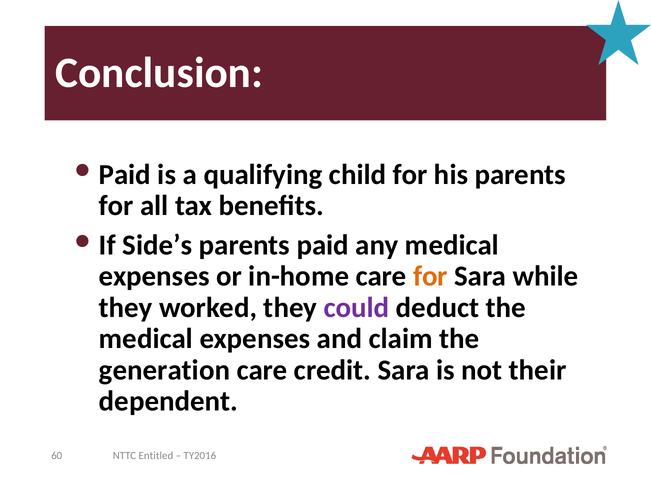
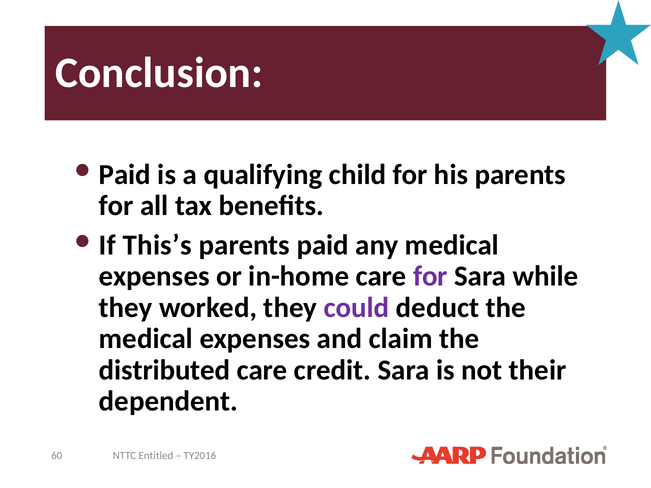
Side’s: Side’s -> This’s
for at (430, 276) colour: orange -> purple
generation: generation -> distributed
